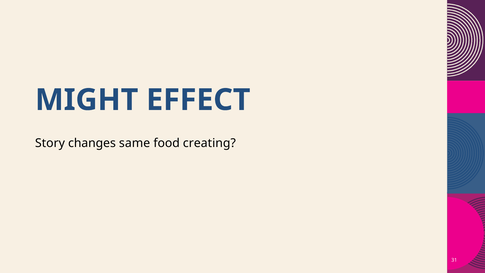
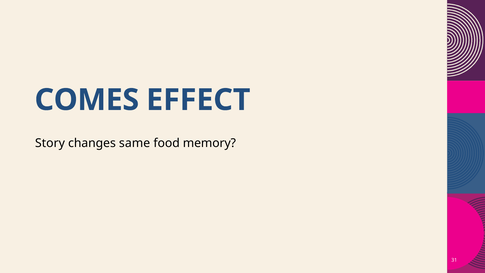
MIGHT: MIGHT -> COMES
creating: creating -> memory
